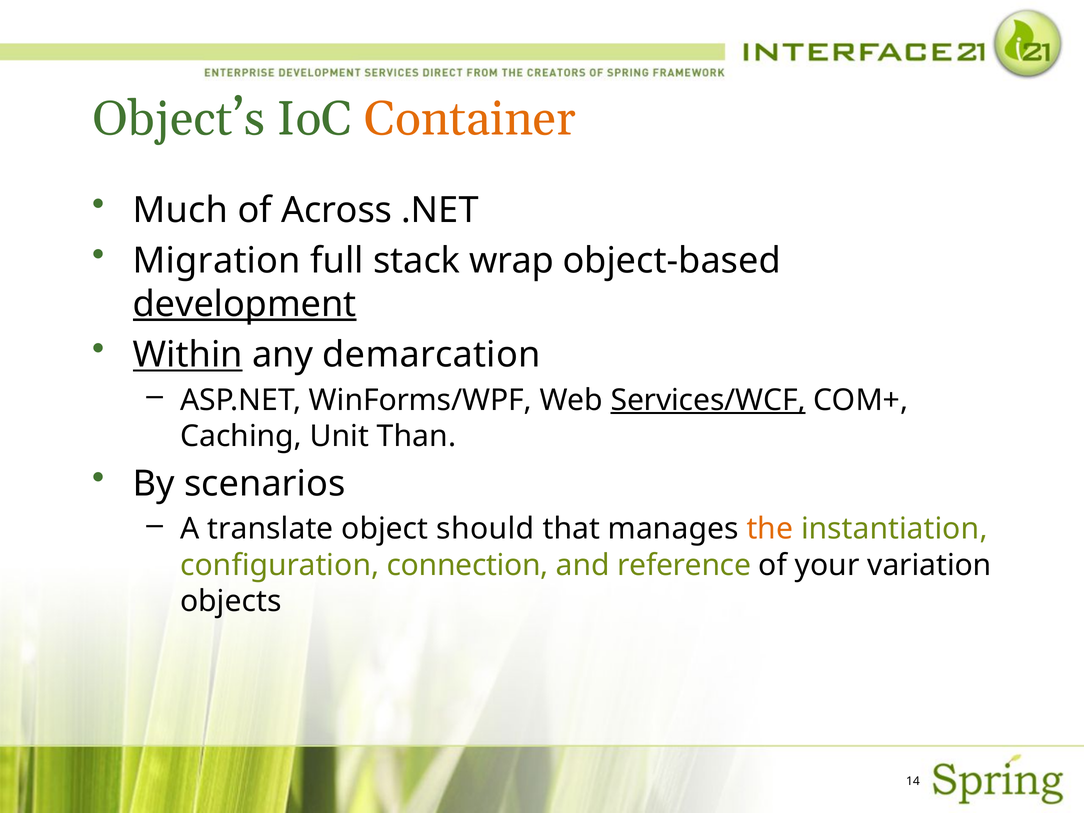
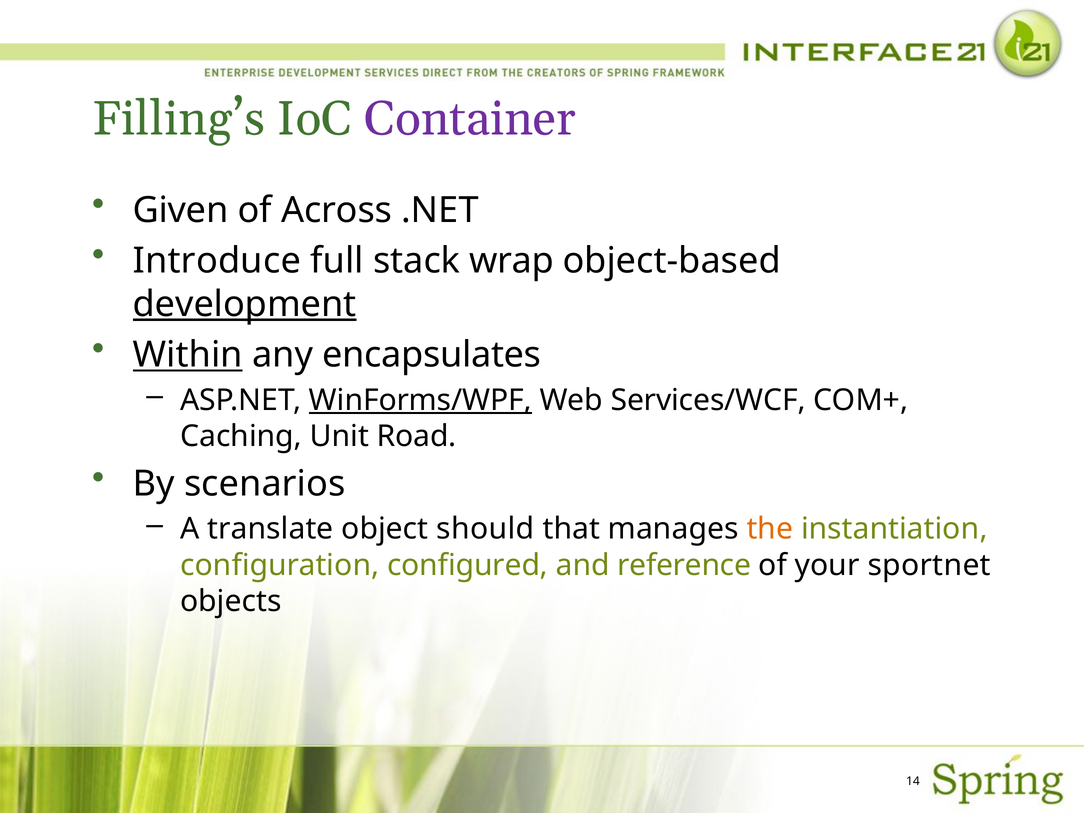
Object’s: Object’s -> Filling’s
Container colour: orange -> purple
Much: Much -> Given
Migration: Migration -> Introduce
demarcation: demarcation -> encapsulates
WinForms/WPF underline: none -> present
Services/WCF underline: present -> none
Than: Than -> Road
connection: connection -> configured
variation: variation -> sportnet
